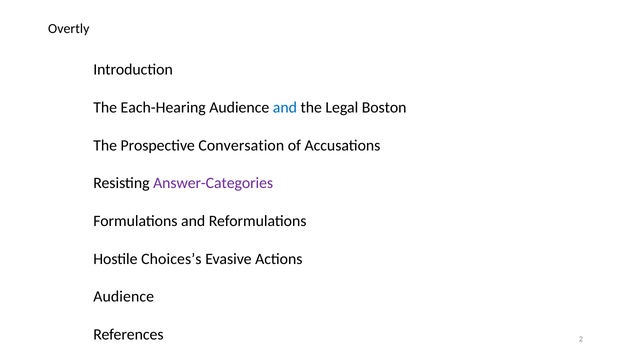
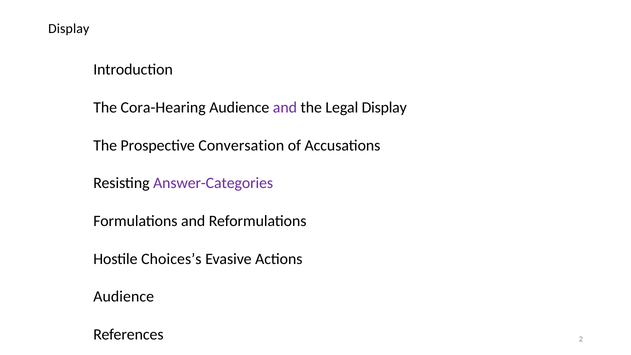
Overtly at (69, 29): Overtly -> Display
Each-Hearing: Each-Hearing -> Cora-Hearing
and at (285, 107) colour: blue -> purple
Legal Boston: Boston -> Display
